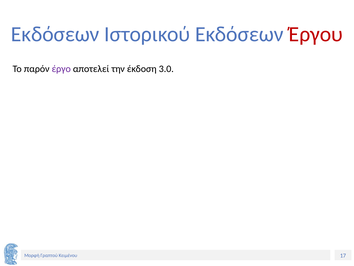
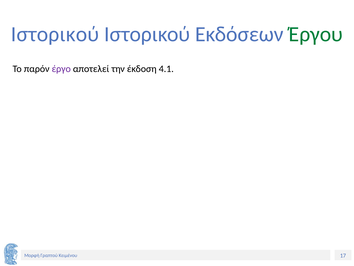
Εκδόσεων at (55, 34): Εκδόσεων -> Ιστορικού
Έργου colour: red -> green
3.0: 3.0 -> 4.1
